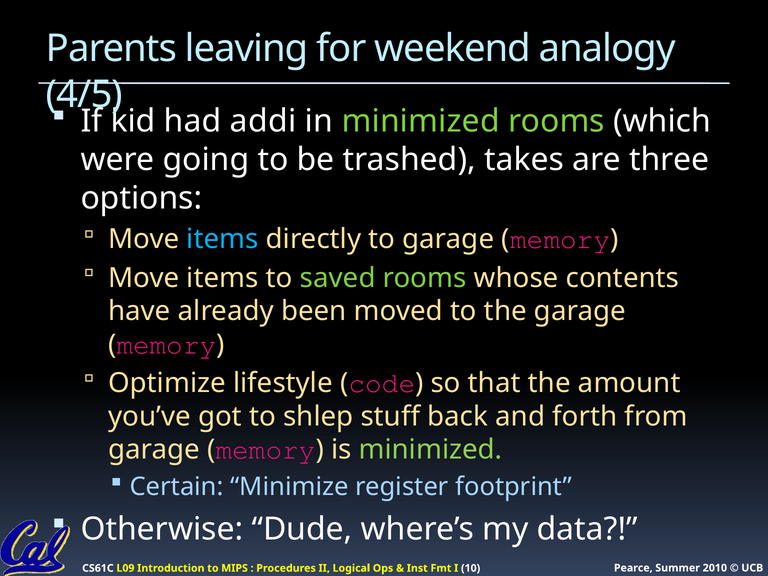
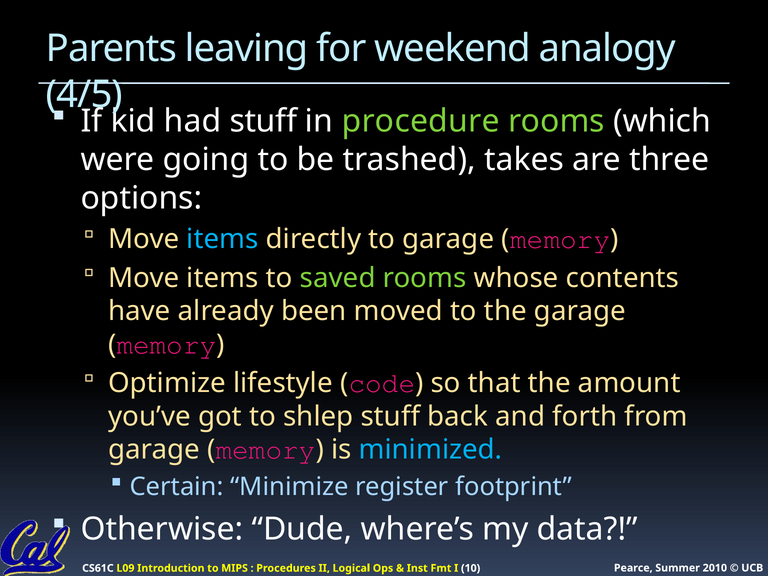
had addi: addi -> stuff
in minimized: minimized -> procedure
minimized at (431, 450) colour: light green -> light blue
